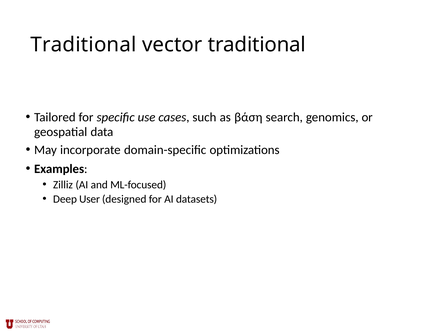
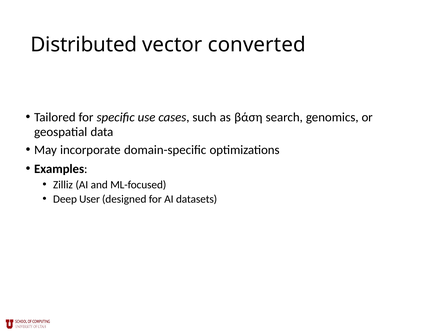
Traditional at (84, 45): Traditional -> Distributed
vector traditional: traditional -> converted
